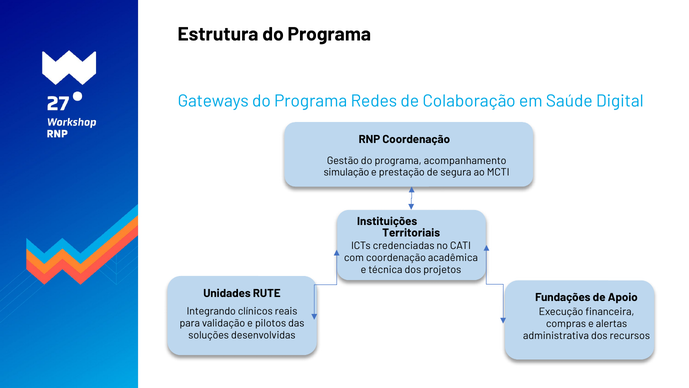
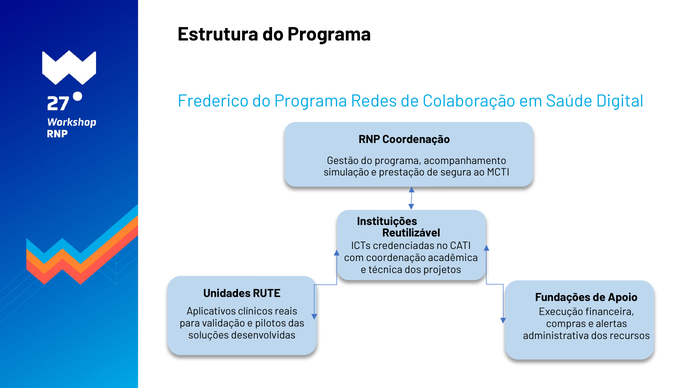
Gateways: Gateways -> Frederico
Territoriais: Territoriais -> Reutilizável
Integrando: Integrando -> Aplicativos
